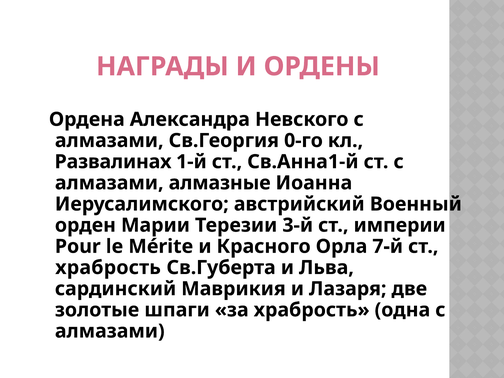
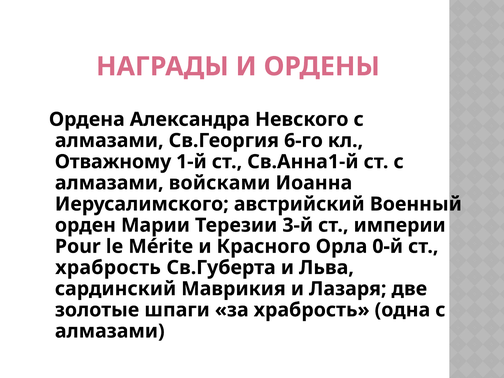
0-го: 0-го -> 6-го
Развалинах: Развалинах -> Отважному
алмазные: алмазные -> войсками
7-й: 7-й -> 0-й
